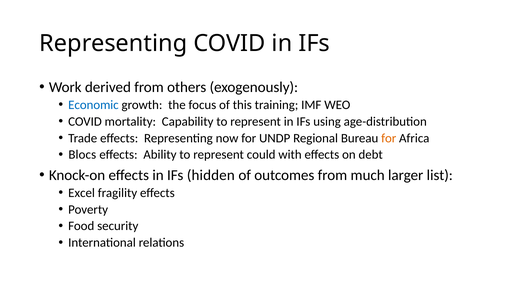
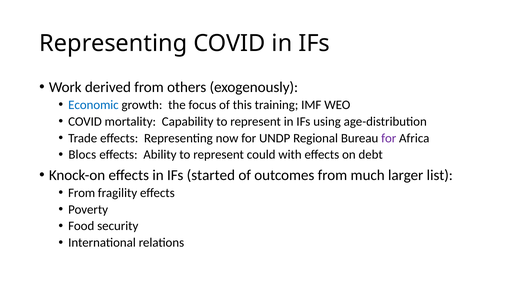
for at (389, 138) colour: orange -> purple
hidden: hidden -> started
Excel at (82, 193): Excel -> From
